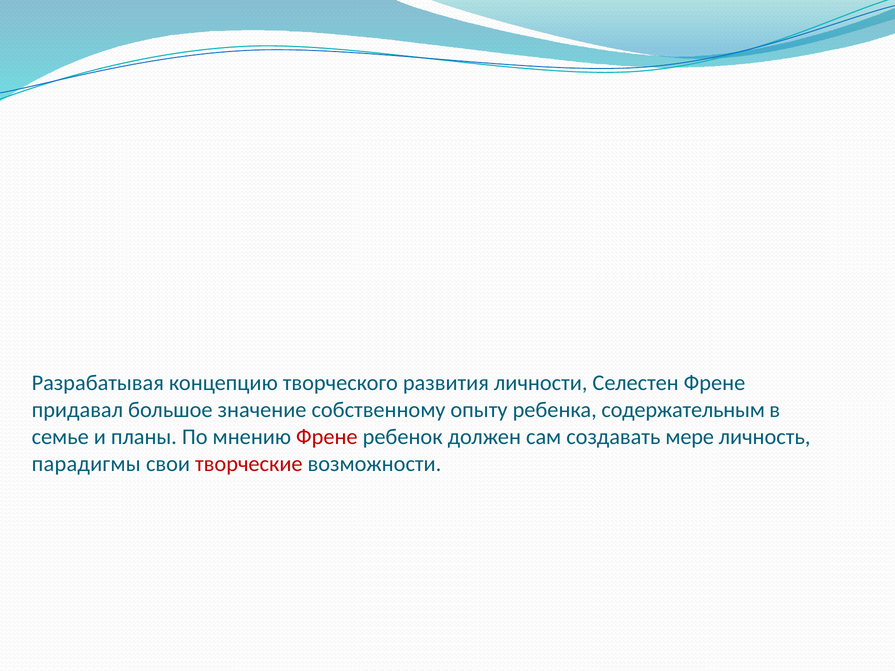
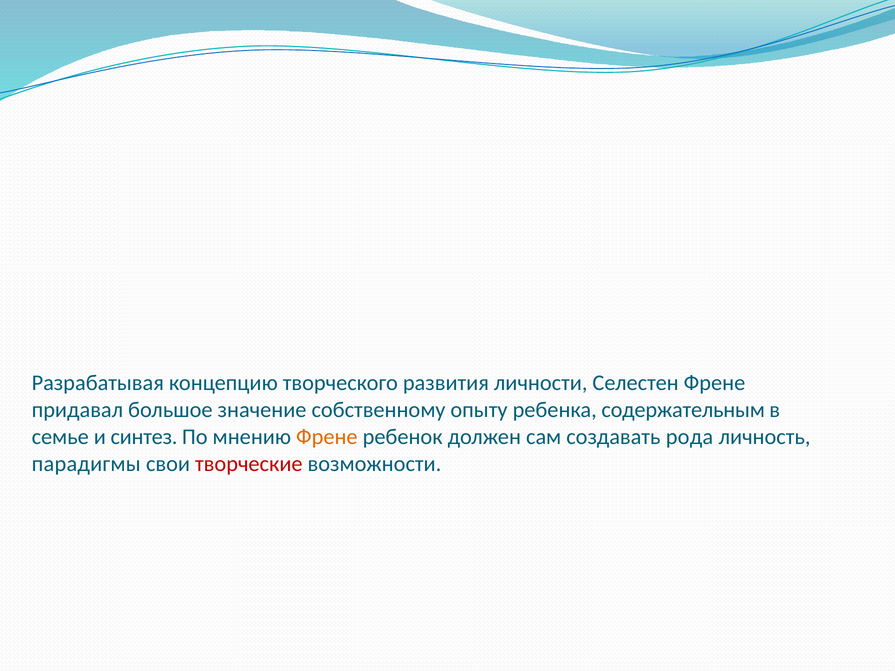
планы: планы -> синтез
Френе at (327, 437) colour: red -> orange
мере: мере -> рода
